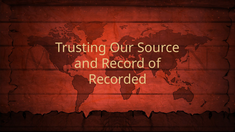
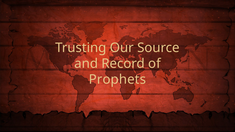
Recorded: Recorded -> Prophets
